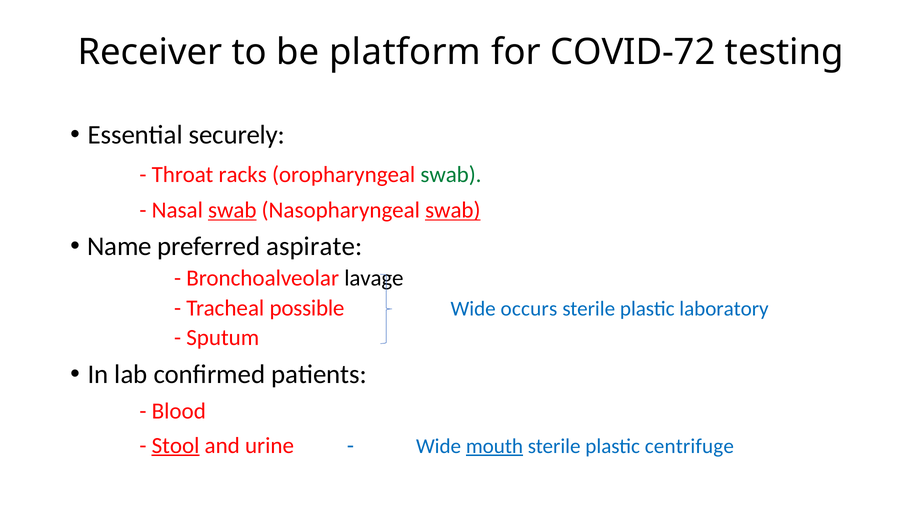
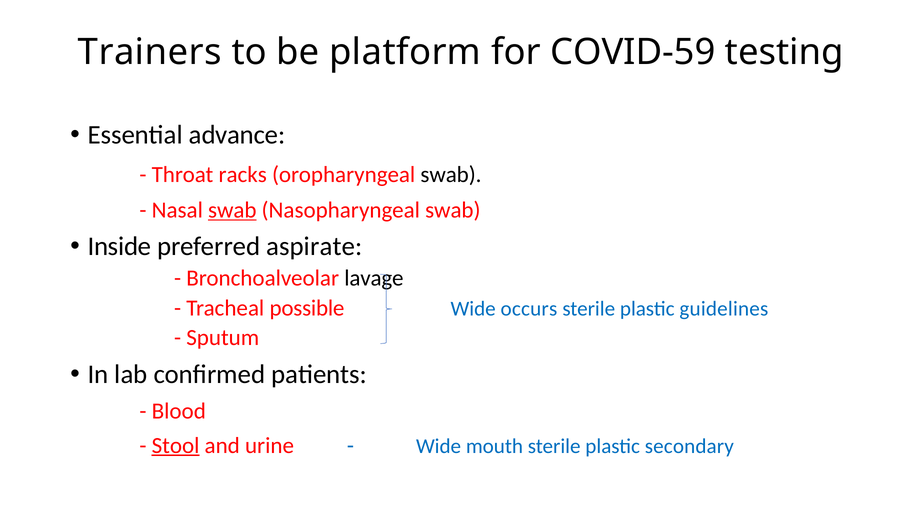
Receiver: Receiver -> Trainers
COVID-72: COVID-72 -> COVID-59
securely: securely -> advance
swab at (451, 175) colour: green -> black
swab at (453, 210) underline: present -> none
Name: Name -> Inside
laboratory: laboratory -> guidelines
mouth underline: present -> none
centrifuge: centrifuge -> secondary
